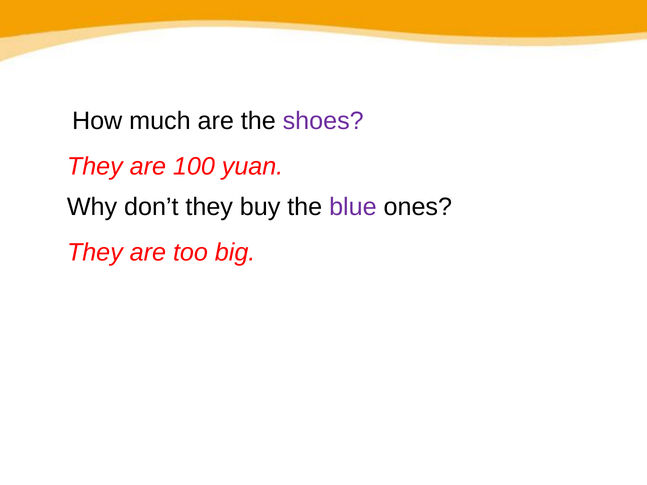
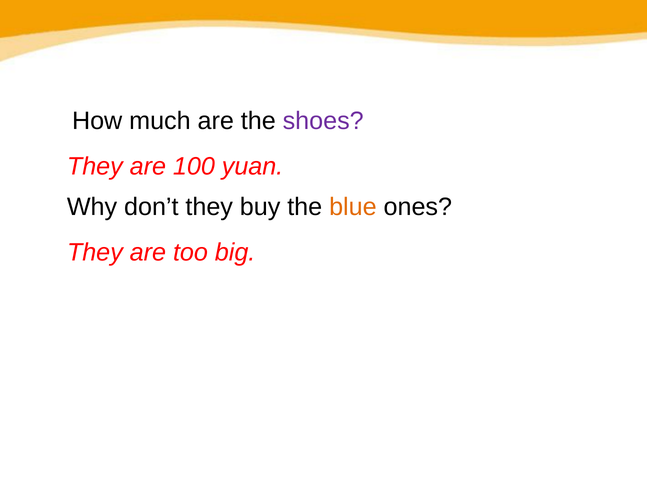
blue colour: purple -> orange
